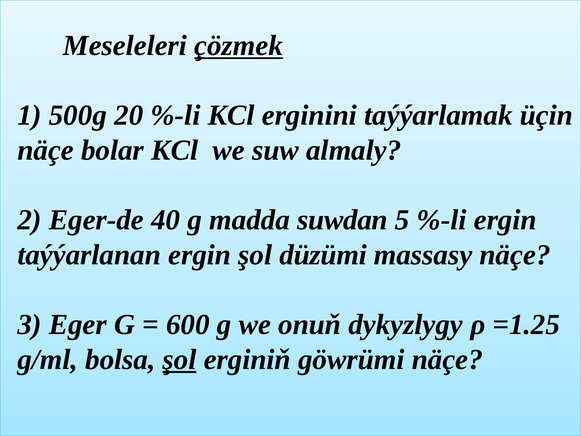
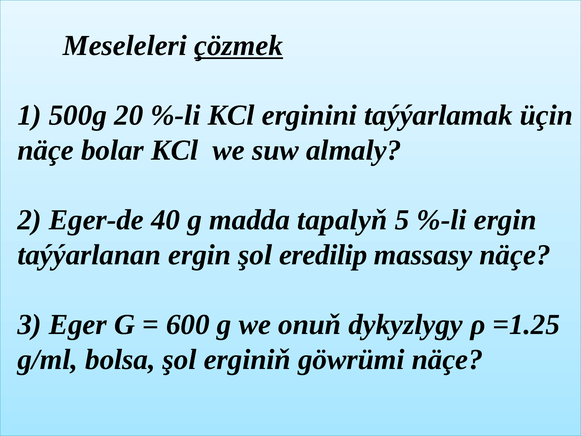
suwdan: suwdan -> tapalyň
düzümi: düzümi -> eredilip
şol at (180, 359) underline: present -> none
